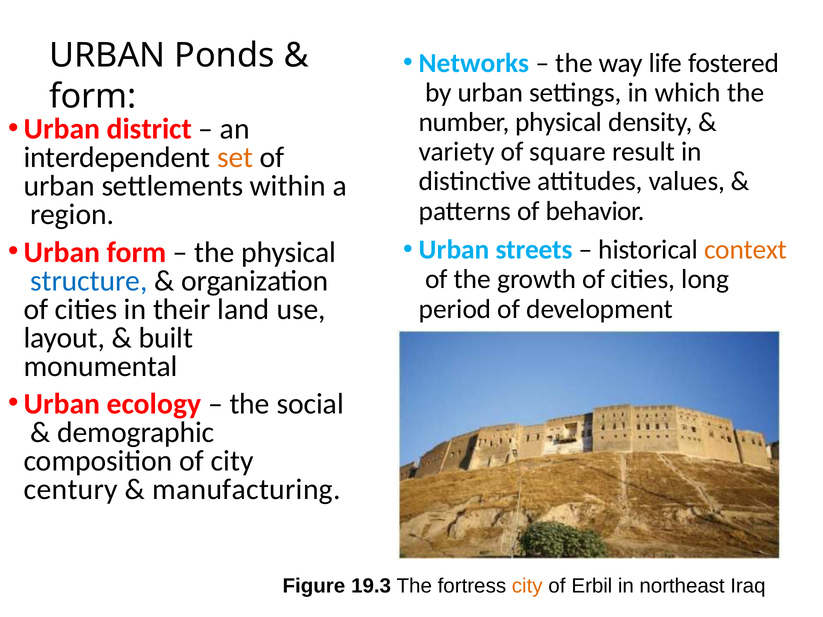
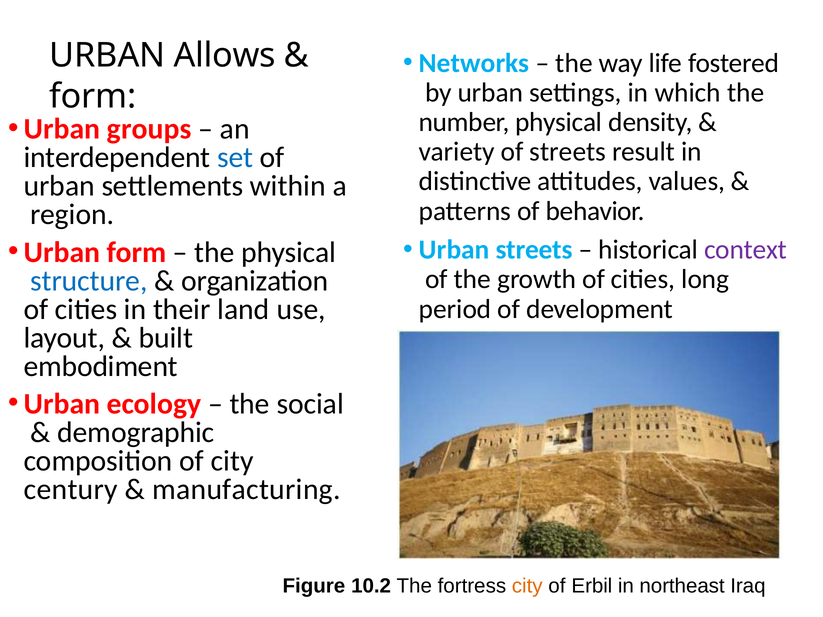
Ponds: Ponds -> Allows
district: district -> groups
of square: square -> streets
set colour: orange -> blue
context colour: orange -> purple
monumental: monumental -> embodiment
19.3: 19.3 -> 10.2
